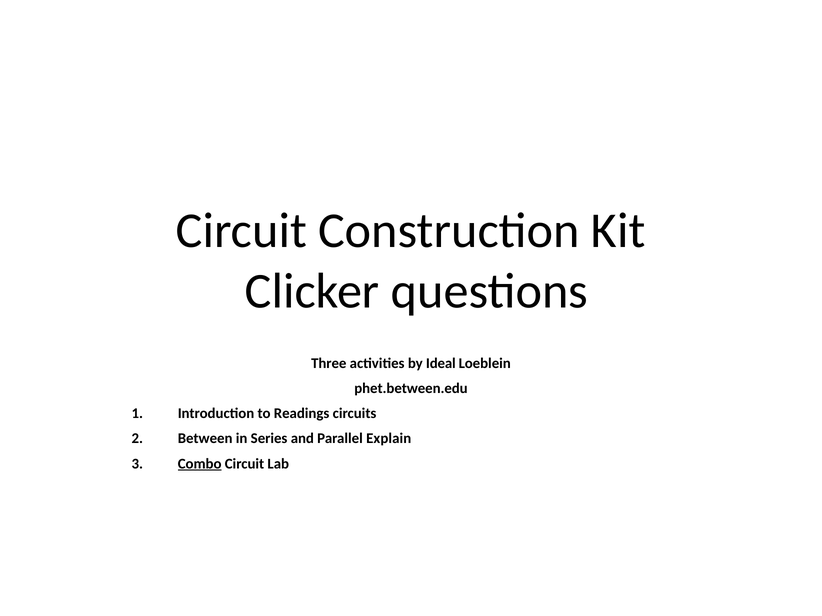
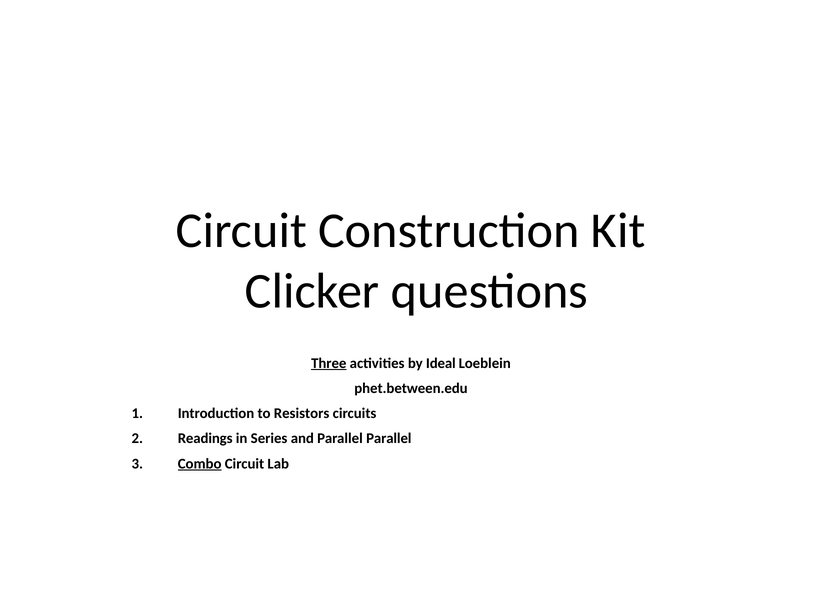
Three underline: none -> present
Readings: Readings -> Resistors
Between: Between -> Readings
Parallel Explain: Explain -> Parallel
